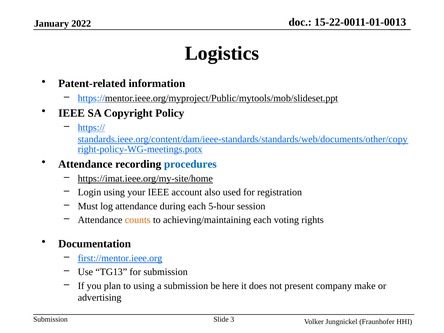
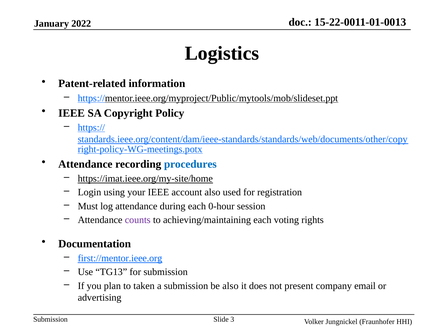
5-hour: 5-hour -> 0-hour
counts colour: orange -> purple
to using: using -> taken
be here: here -> also
make: make -> email
